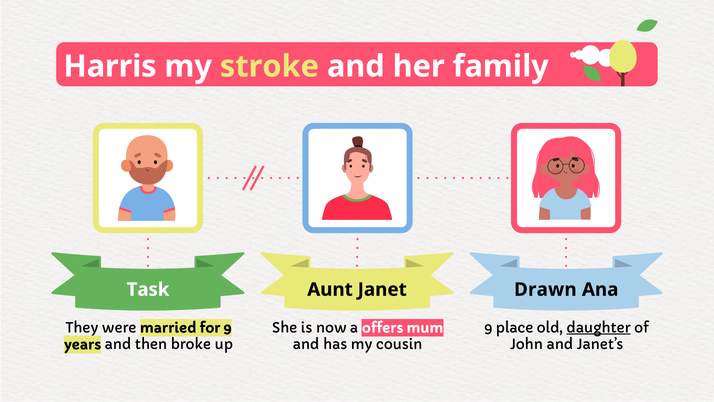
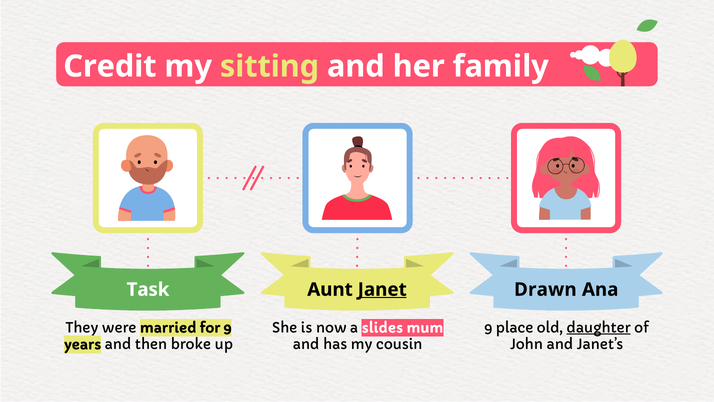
Harris: Harris -> Credit
stroke: stroke -> sitting
Janet underline: none -> present
offers: offers -> slides
